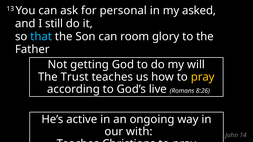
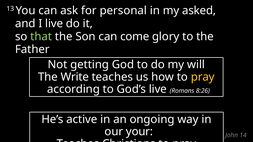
I still: still -> live
that colour: light blue -> light green
room: room -> come
Trust: Trust -> Write
with: with -> your
